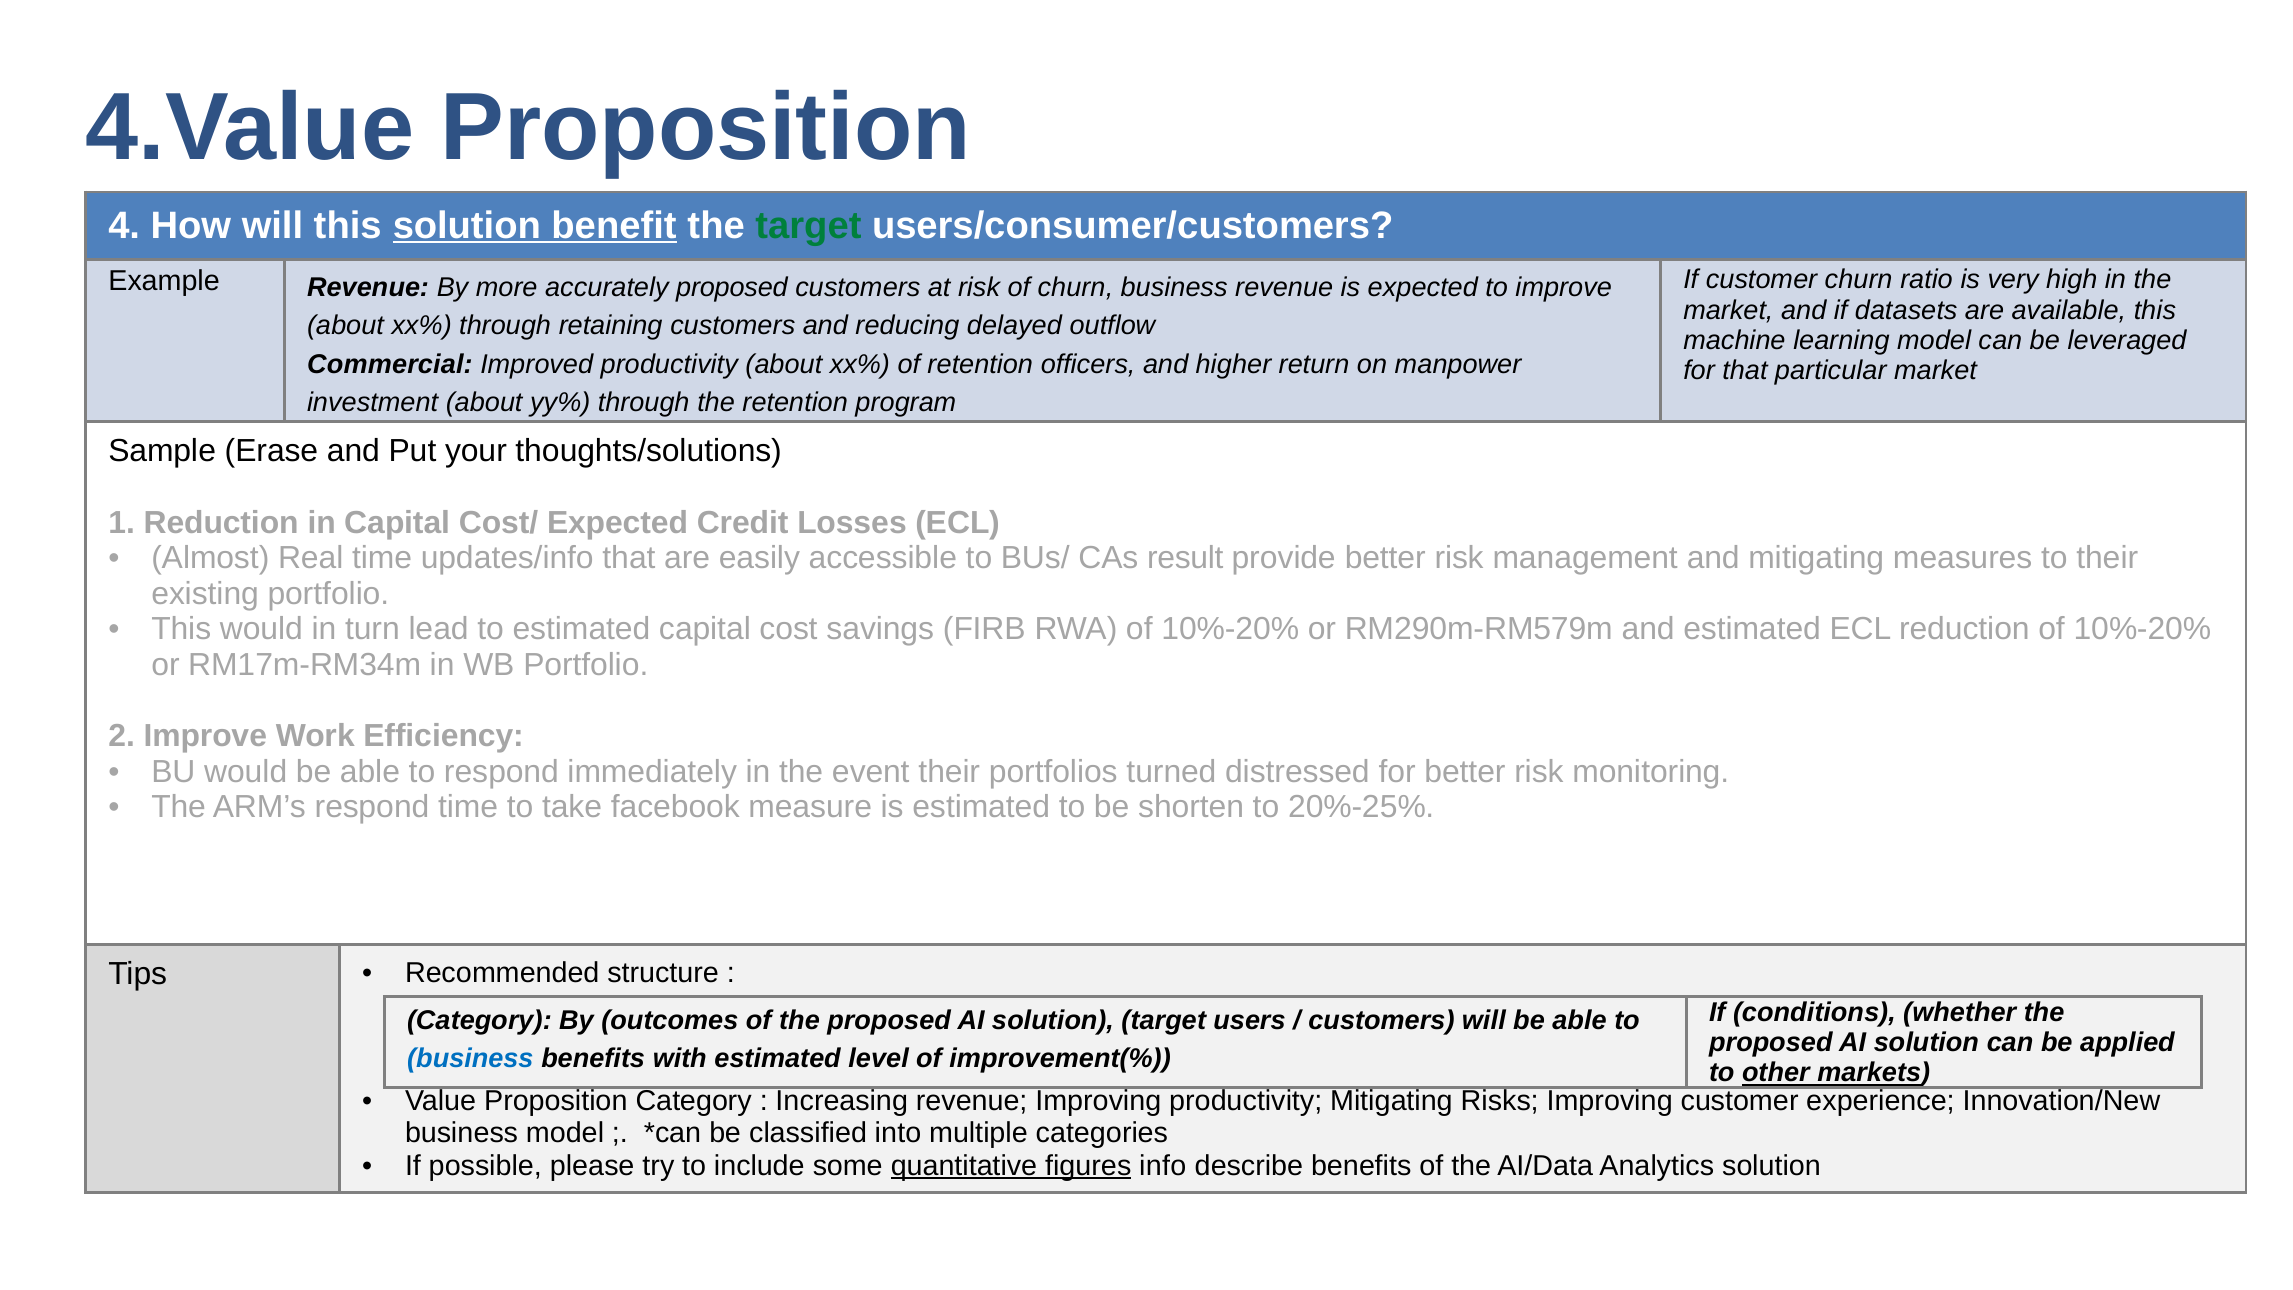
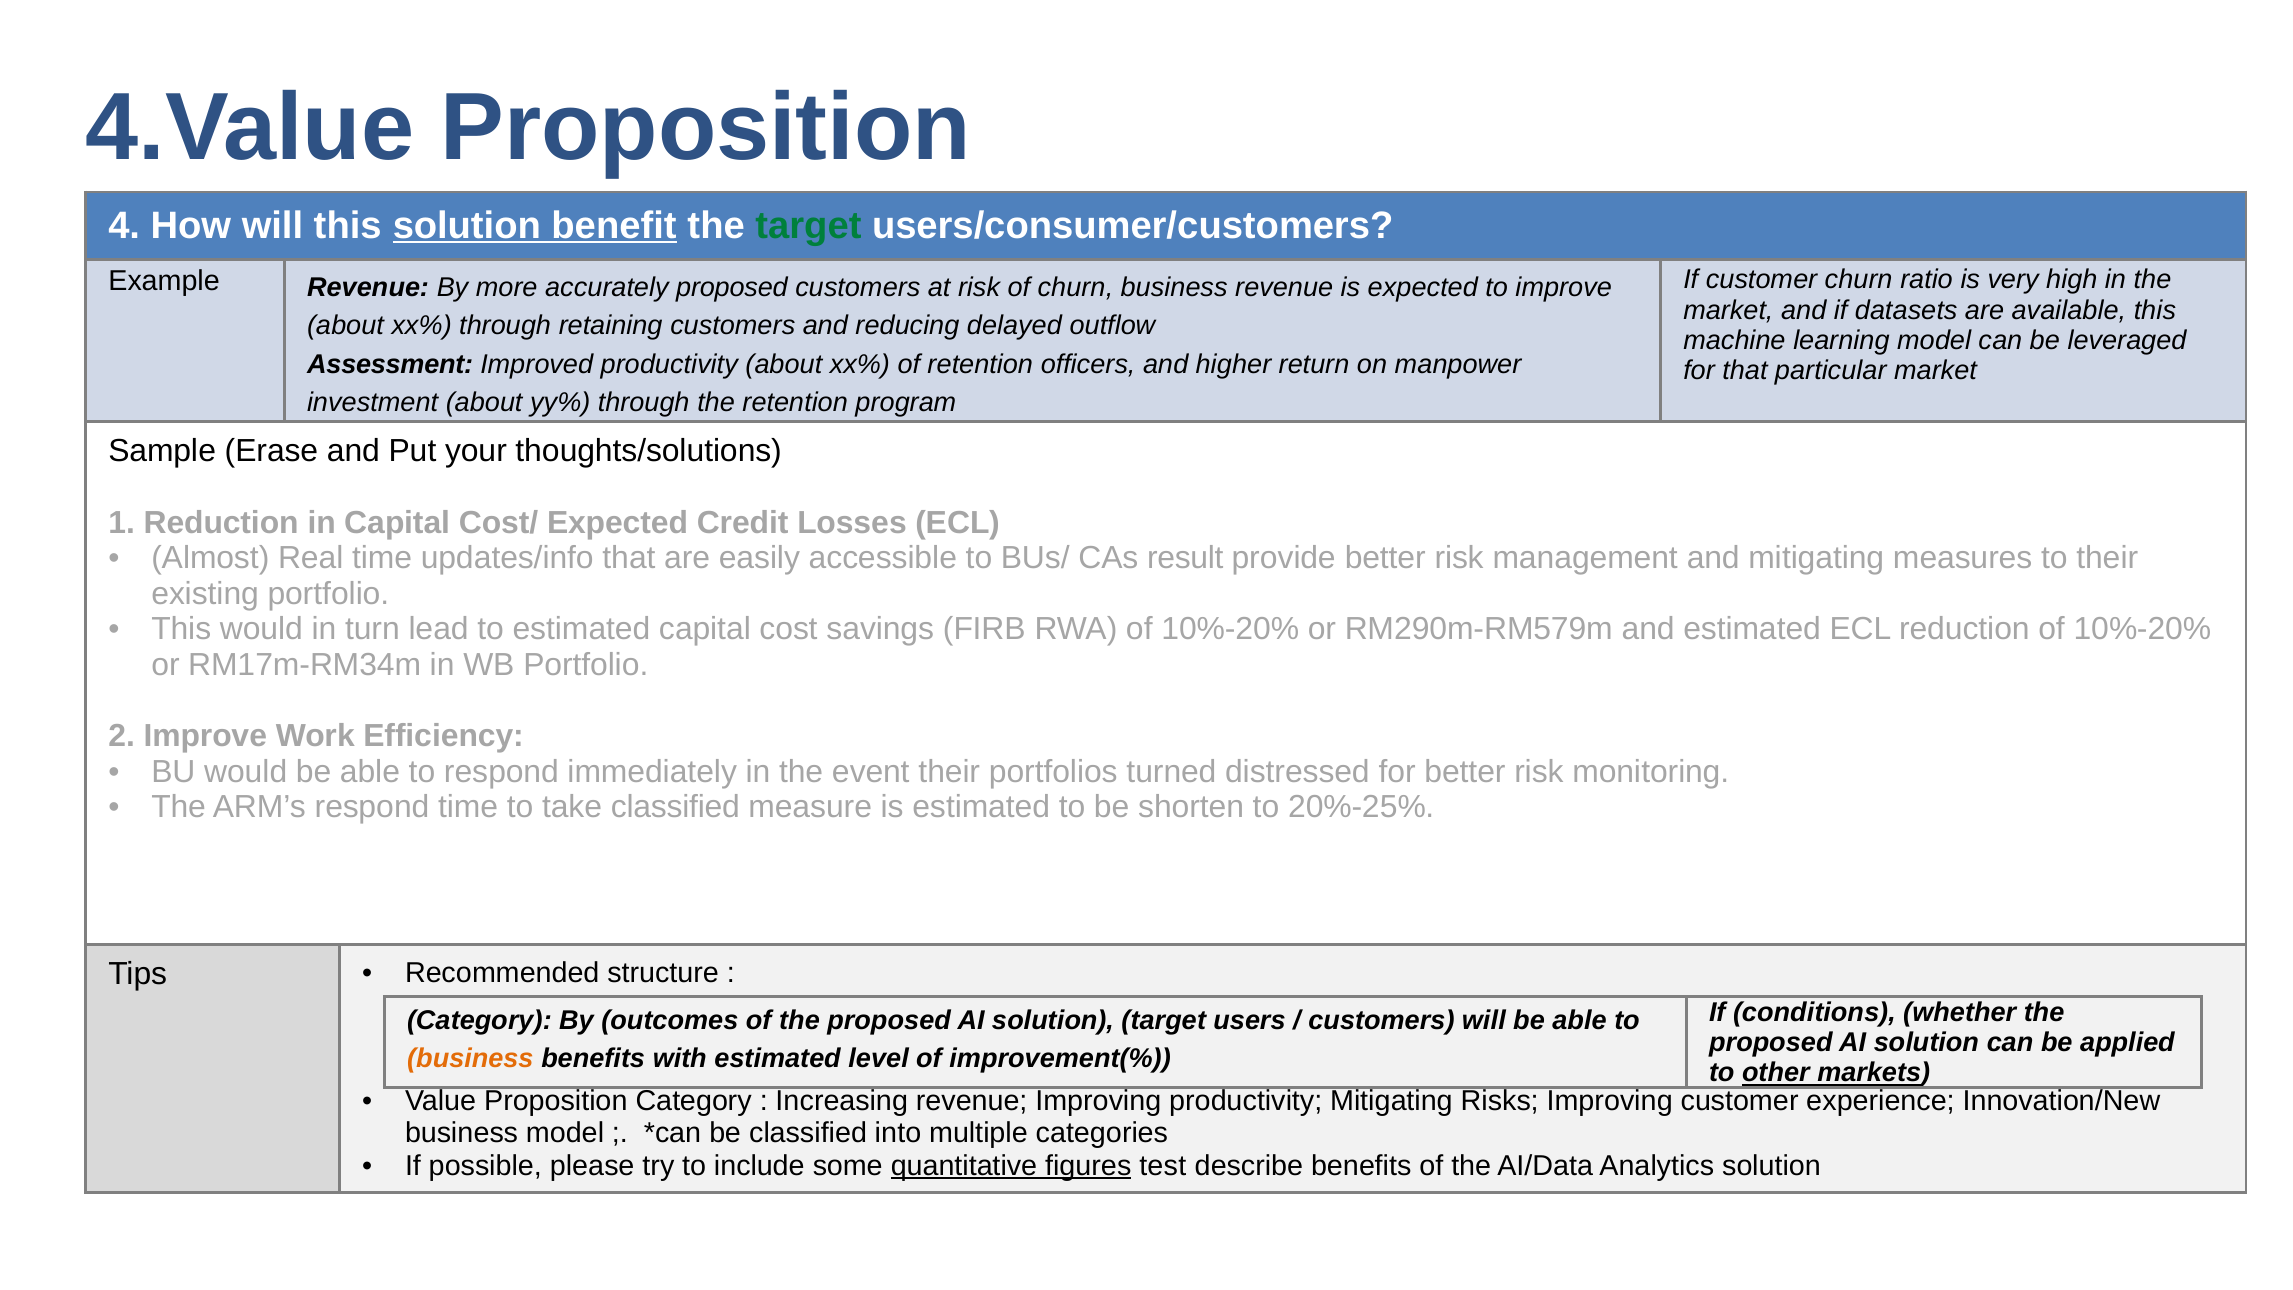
Commercial: Commercial -> Assessment
take facebook: facebook -> classified
business at (470, 1058) colour: blue -> orange
info: info -> test
